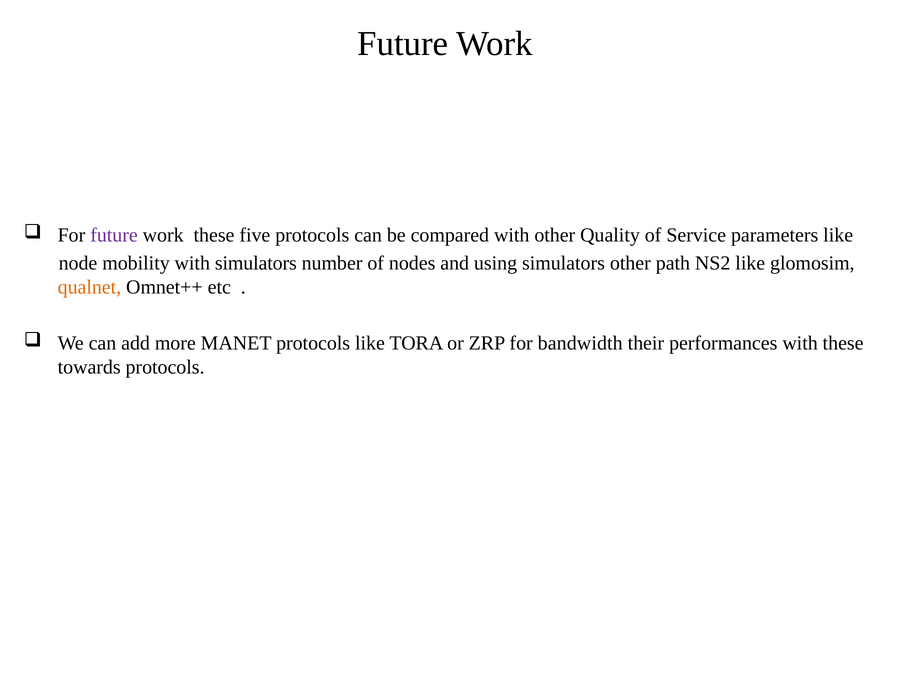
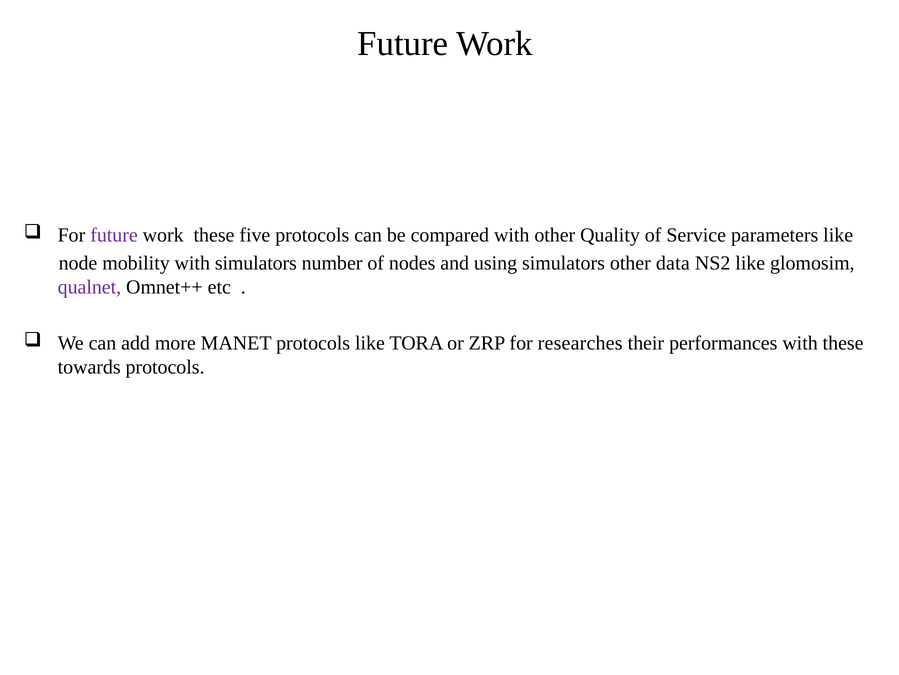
path: path -> data
qualnet colour: orange -> purple
bandwidth: bandwidth -> researches
